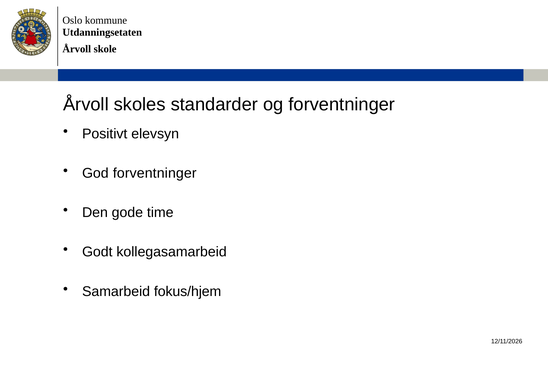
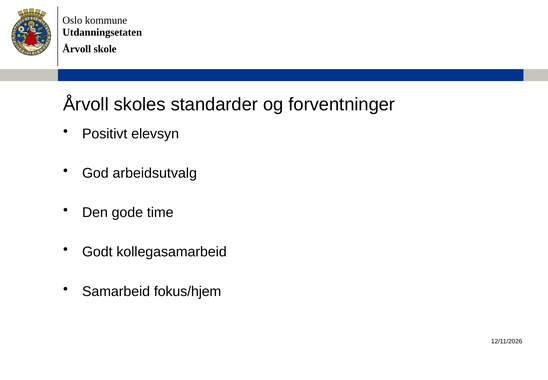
God forventninger: forventninger -> arbeidsutvalg
